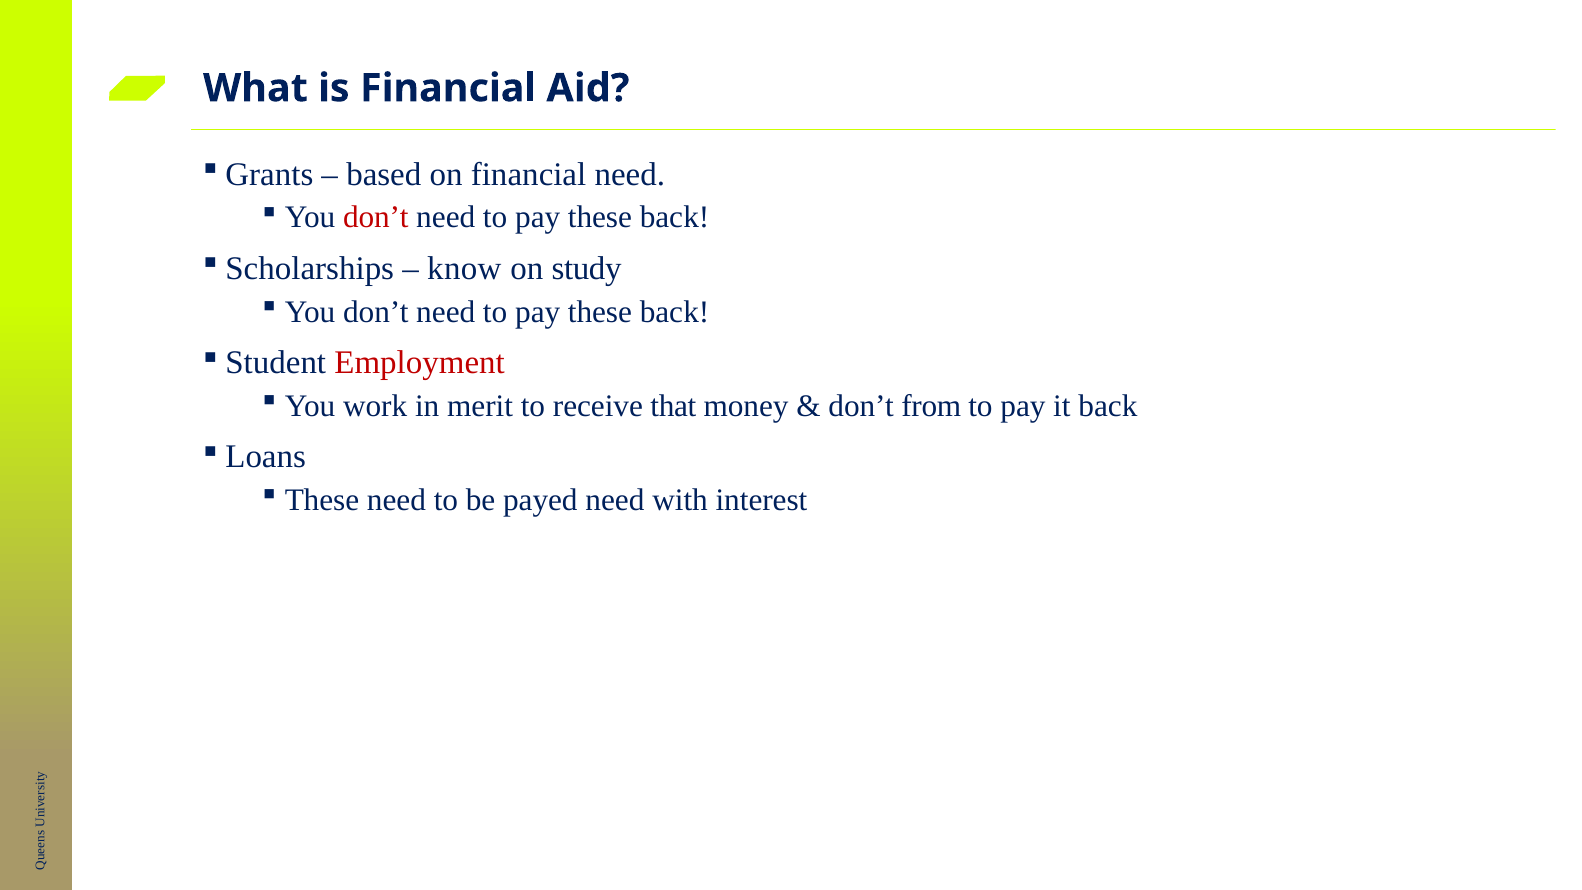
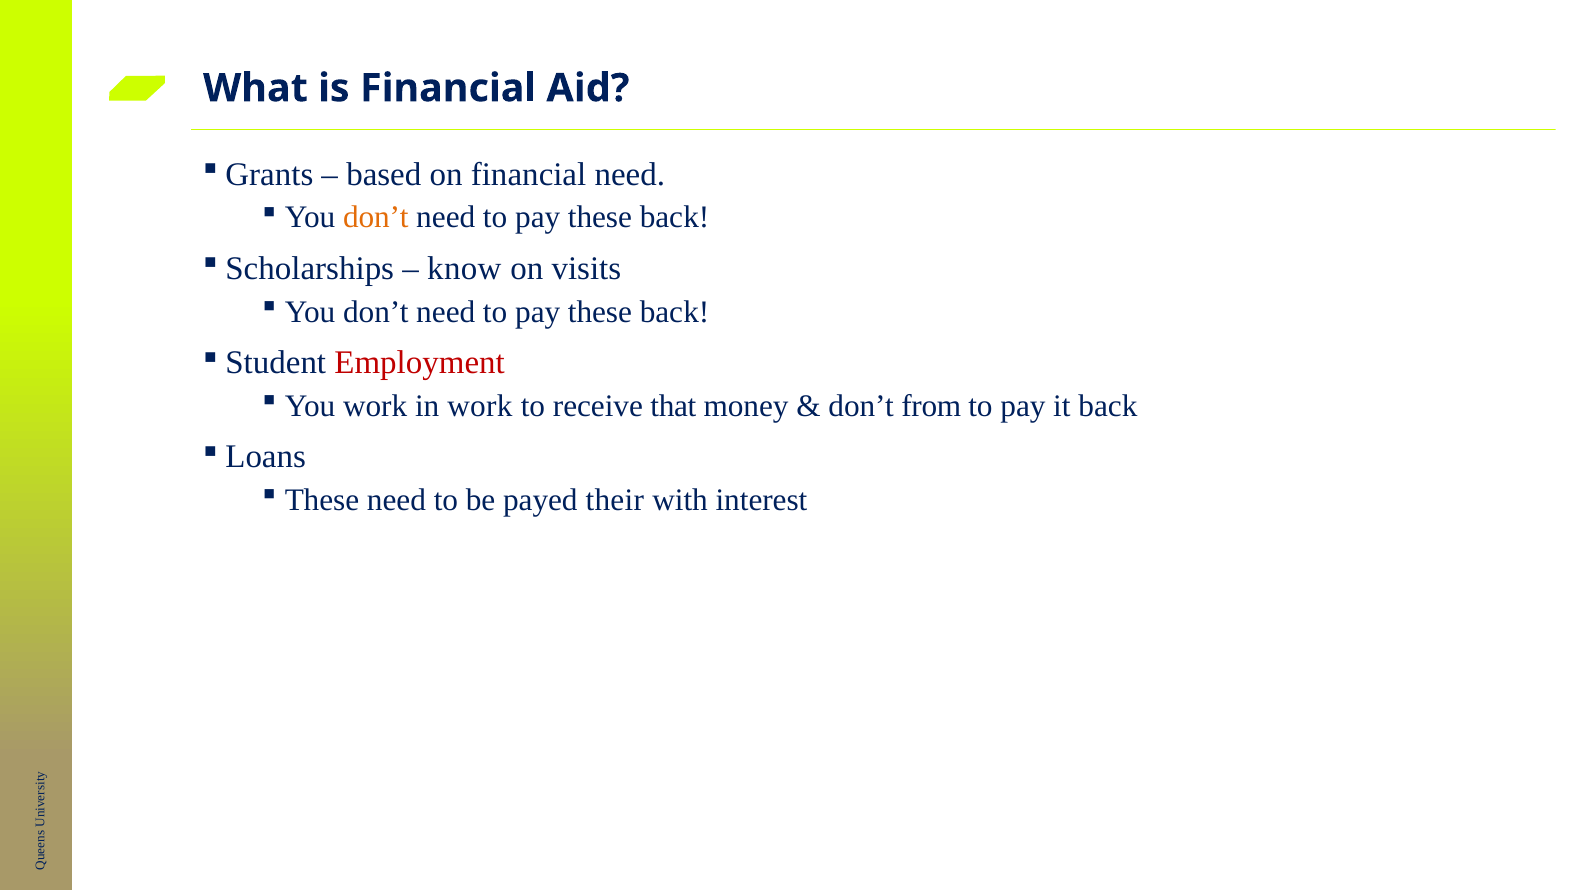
don’t at (376, 218) colour: red -> orange
study: study -> visits
in merit: merit -> work
payed need: need -> their
